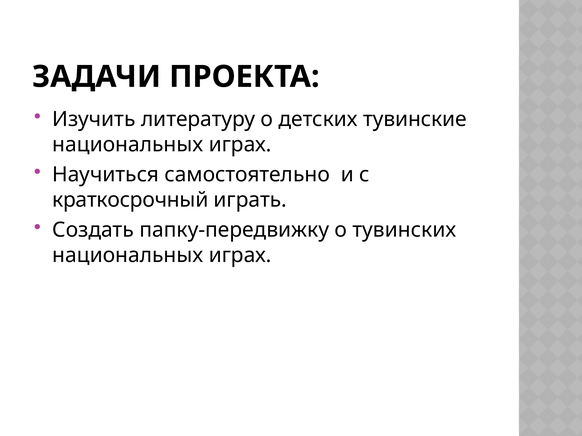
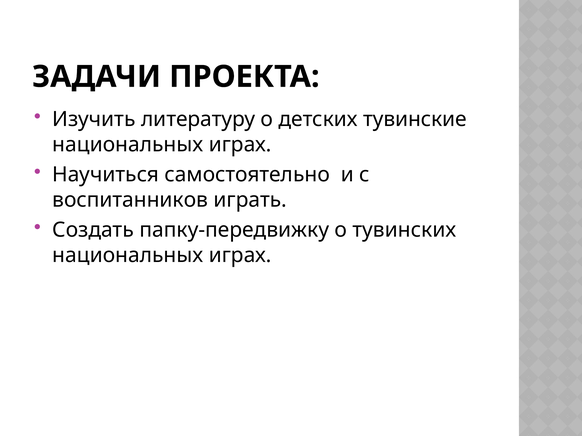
краткосрочный: краткосрочный -> воспитанников
